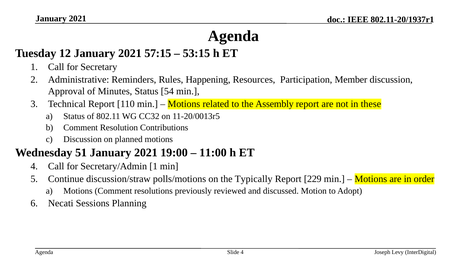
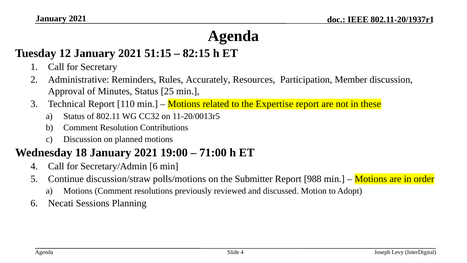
57:15: 57:15 -> 51:15
53:15: 53:15 -> 82:15
Happening: Happening -> Accurately
54: 54 -> 25
Assembly: Assembly -> Expertise
51: 51 -> 18
11:00: 11:00 -> 71:00
Secretary/Admin 1: 1 -> 6
Typically: Typically -> Submitter
229: 229 -> 988
